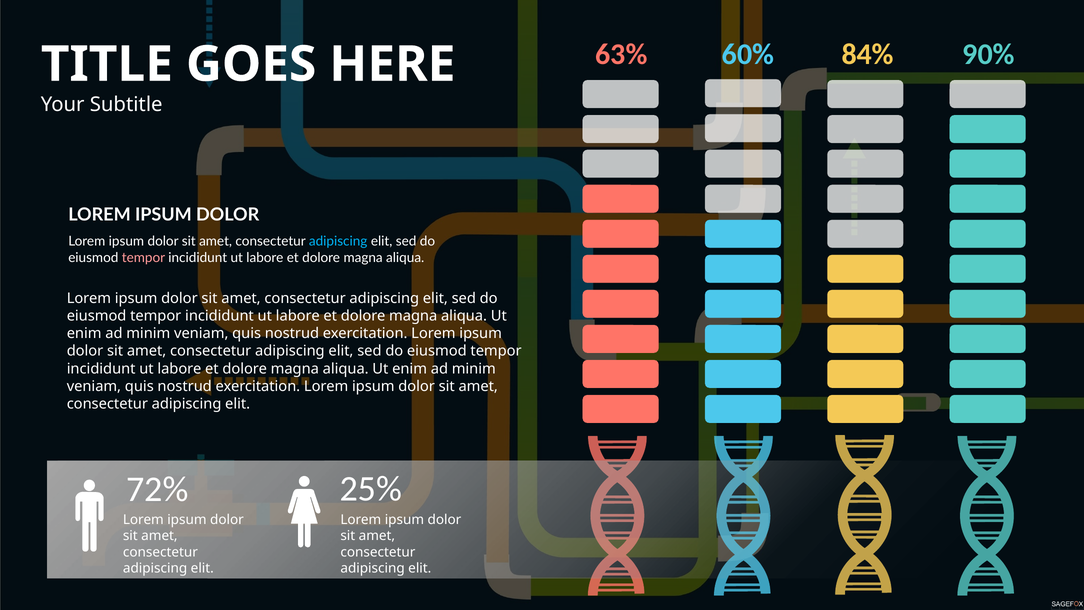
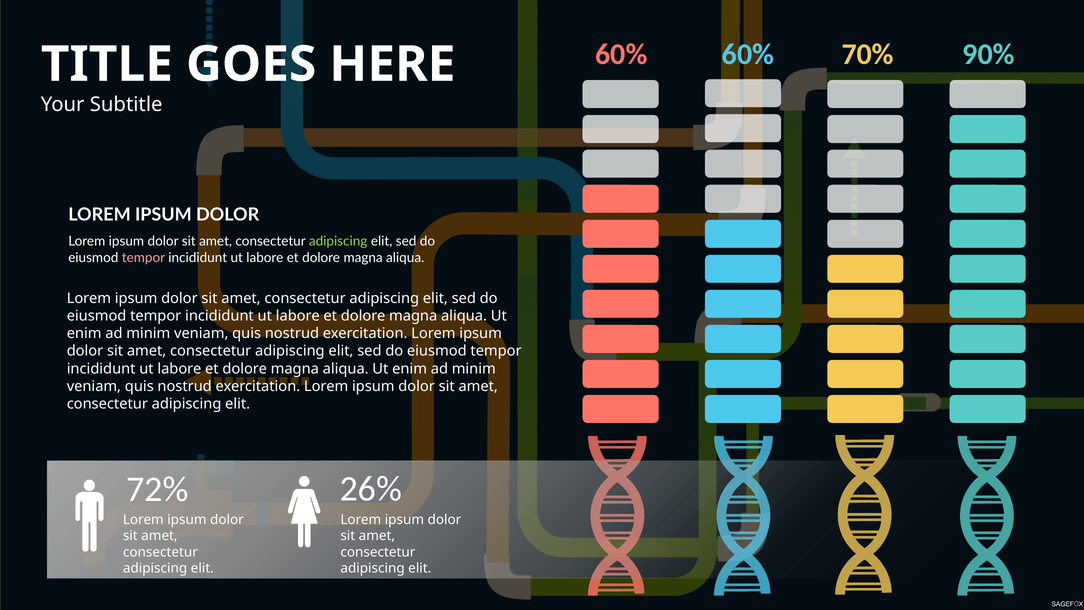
63% at (621, 54): 63% -> 60%
84%: 84% -> 70%
adipiscing at (338, 241) colour: light blue -> light green
25%: 25% -> 26%
